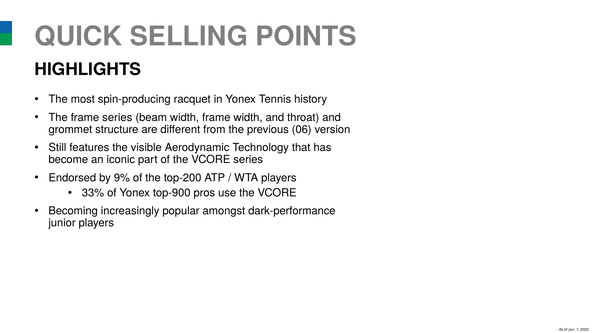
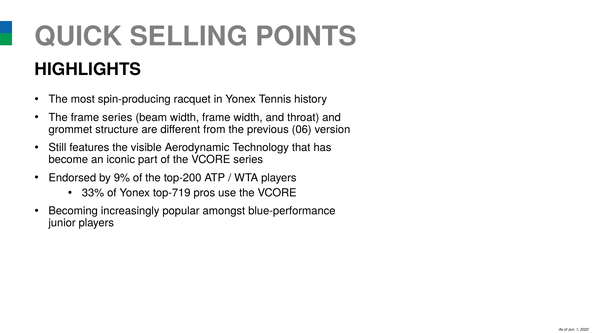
top-900: top-900 -> top-719
dark-performance: dark-performance -> blue-performance
